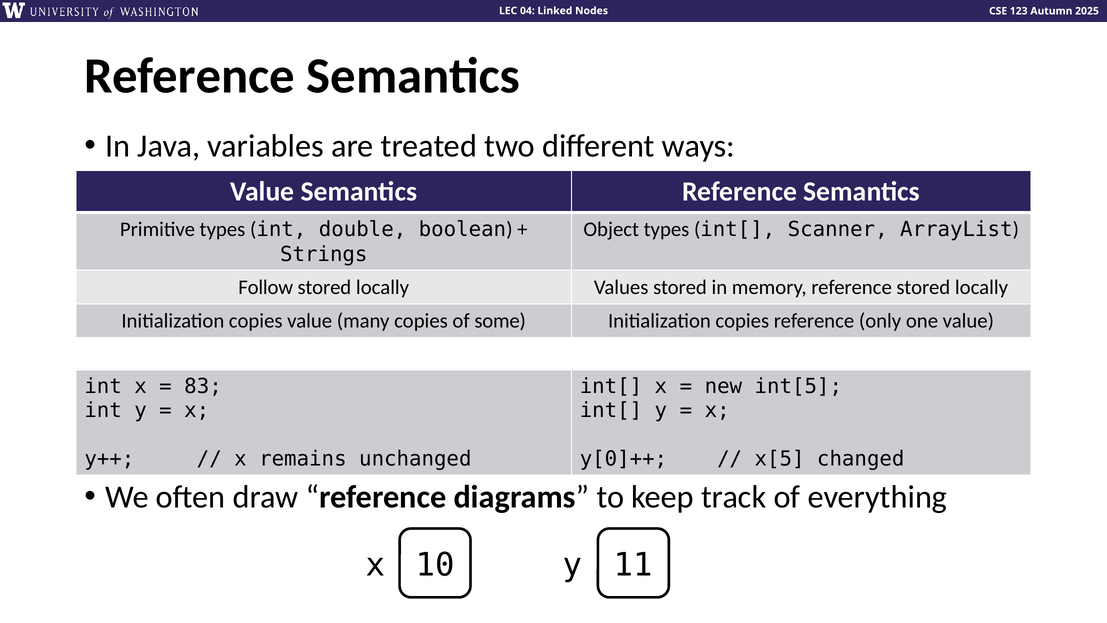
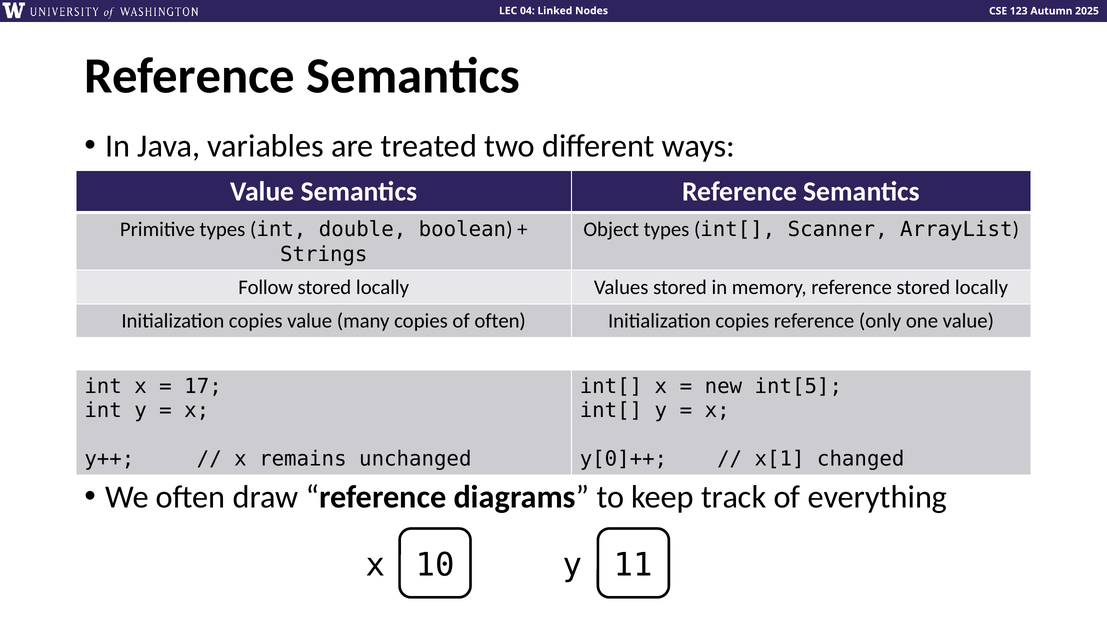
of some: some -> often
83: 83 -> 17
x[5: x[5 -> x[1
